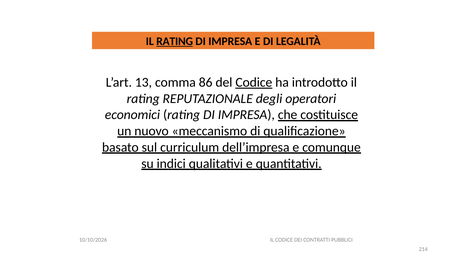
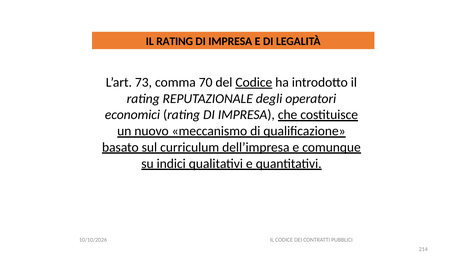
RATING at (175, 41) underline: present -> none
13: 13 -> 73
86: 86 -> 70
